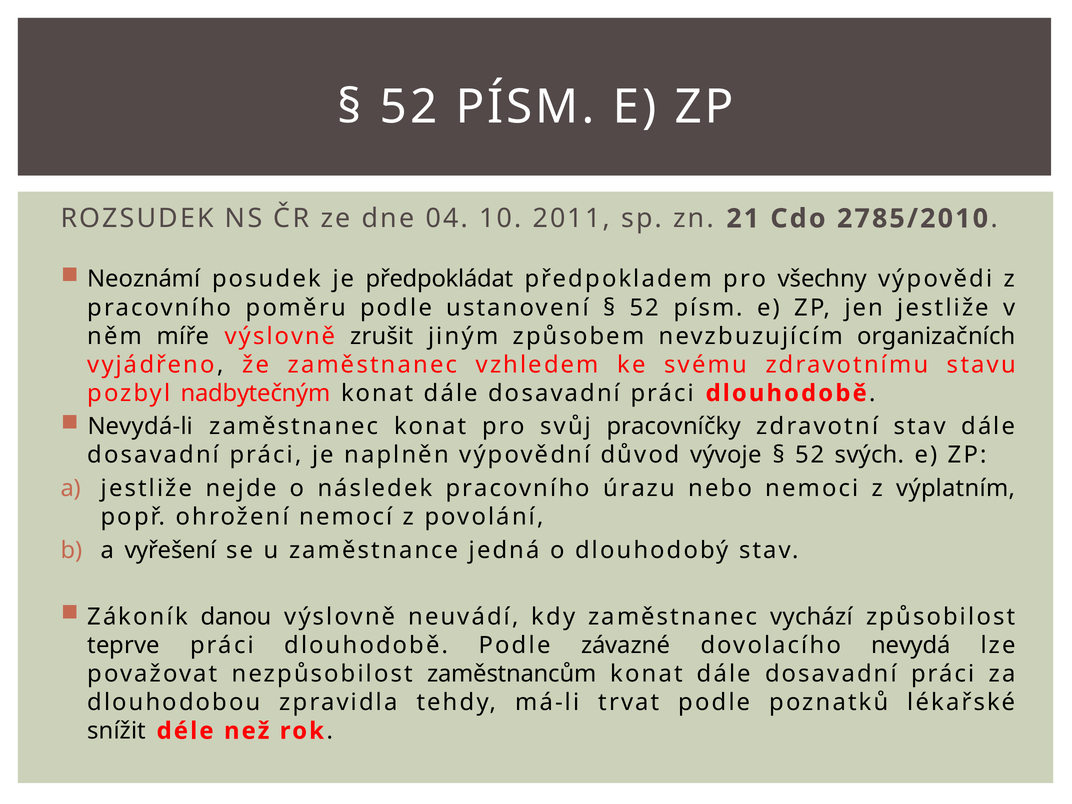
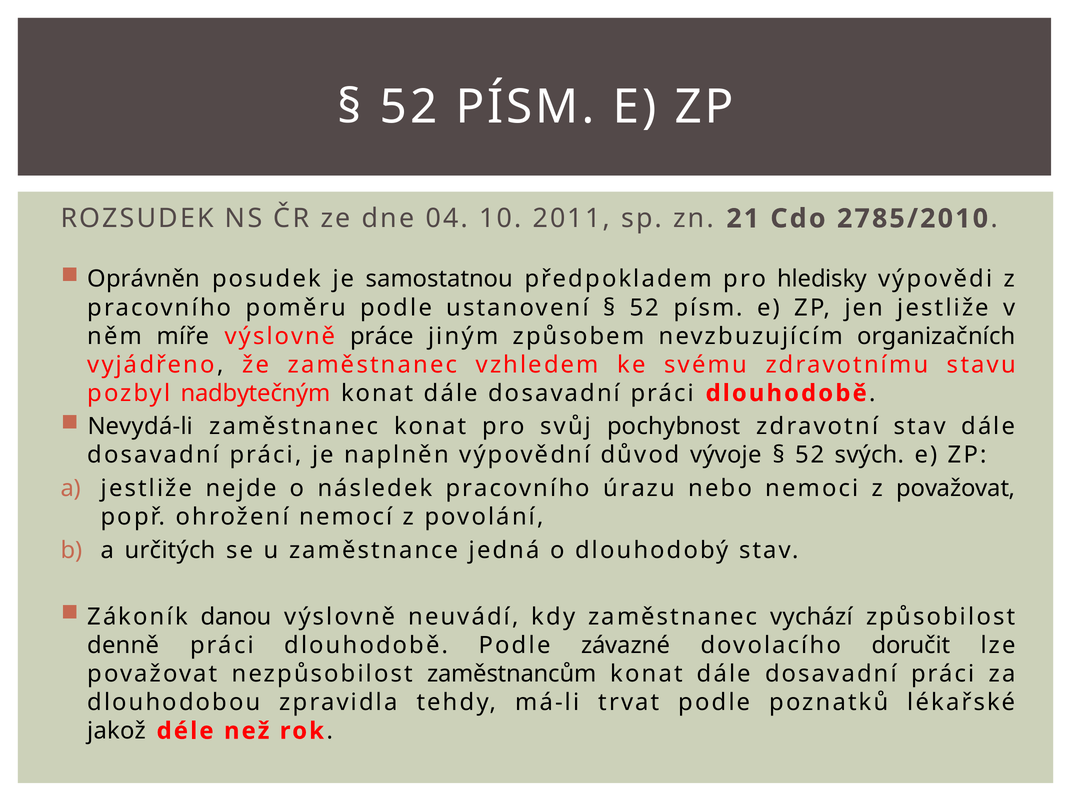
Neoznámí: Neoznámí -> Oprávněn
předpokládat: předpokládat -> samostatnou
všechny: všechny -> hledisky
zrušit: zrušit -> práce
pracovníčky: pracovníčky -> pochybnost
z výplatním: výplatním -> považovat
vyřešení: vyřešení -> určitých
teprve: teprve -> denně
nevydá: nevydá -> doručit
snížit: snížit -> jakož
